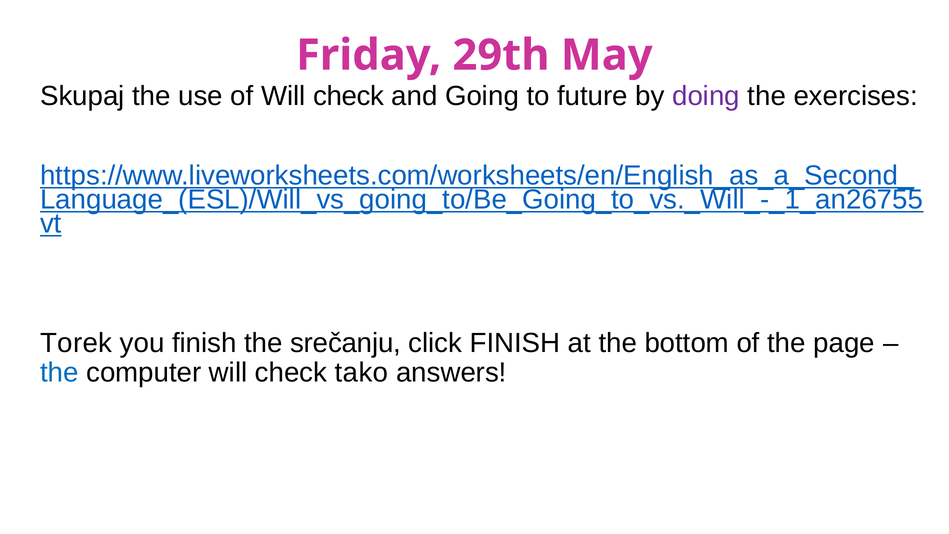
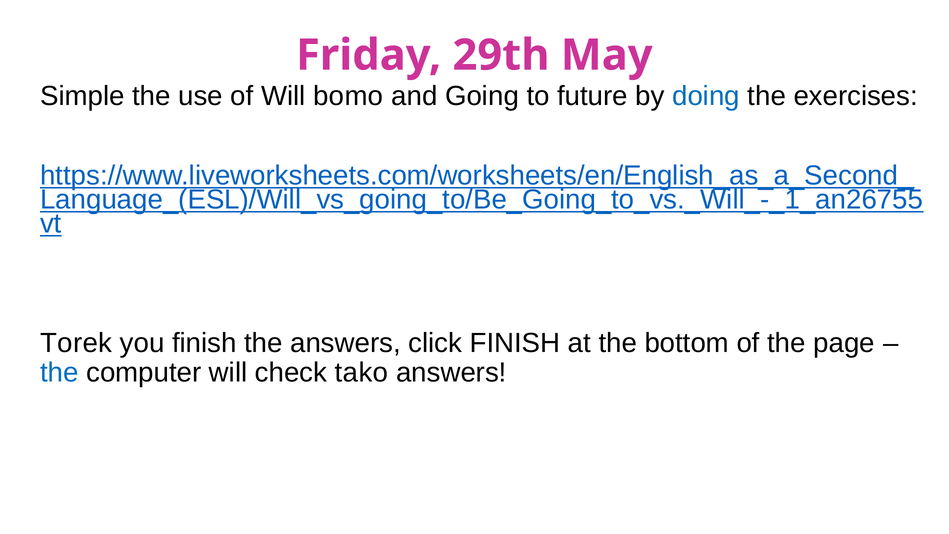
Skupaj: Skupaj -> Simple
of Will check: check -> bomo
doing colour: purple -> blue
the srečanju: srečanju -> answers
